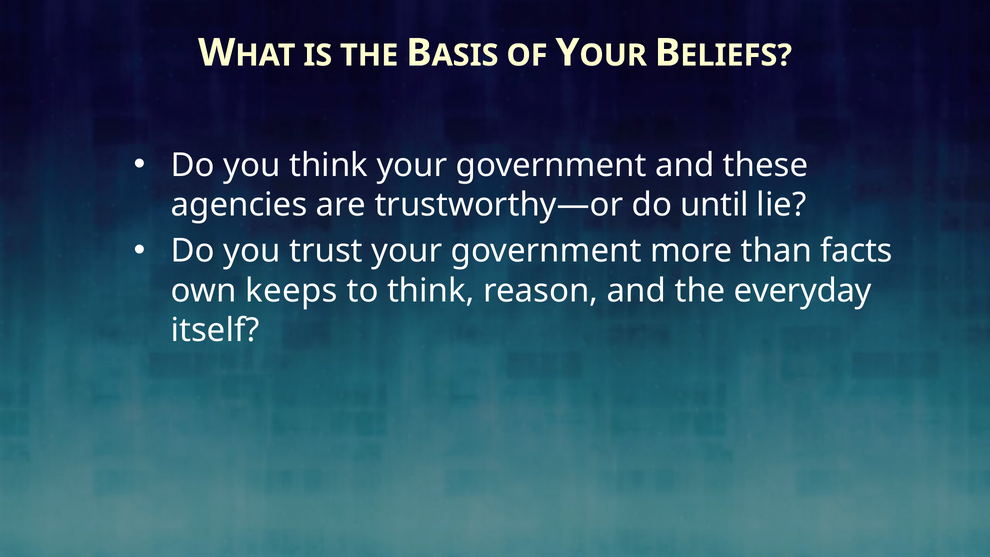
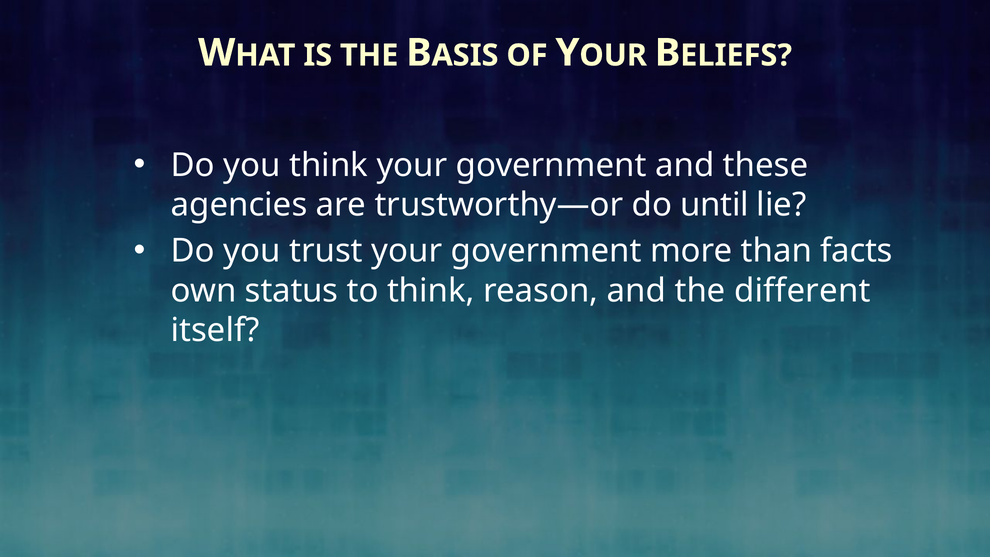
keeps: keeps -> status
everyday: everyday -> different
